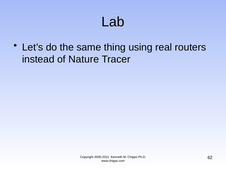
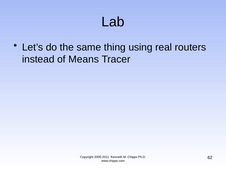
Nature: Nature -> Means
